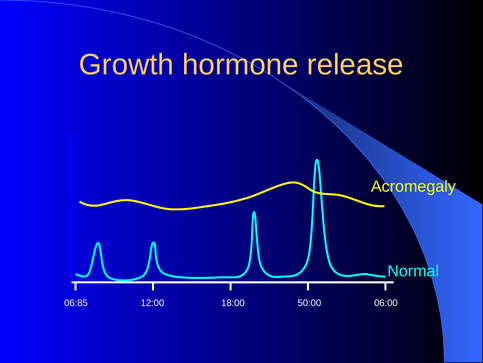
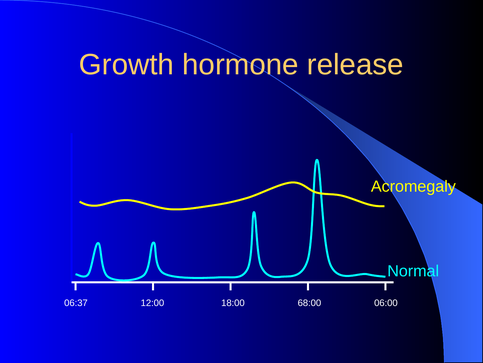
06:85: 06:85 -> 06:37
50:00: 50:00 -> 68:00
